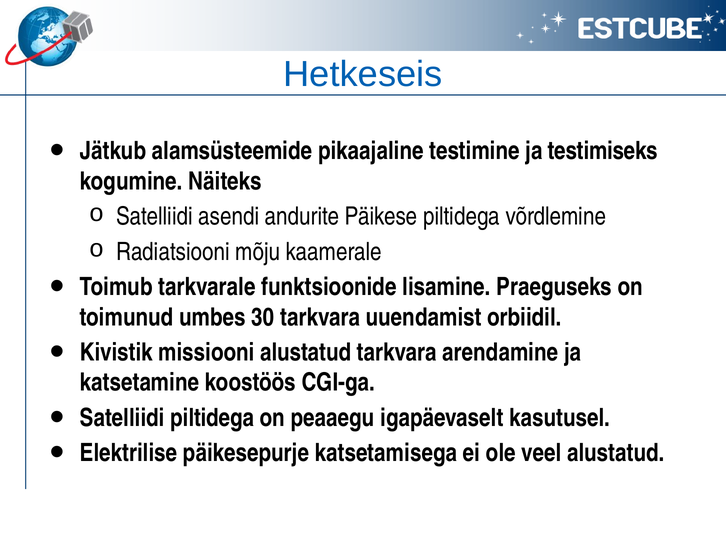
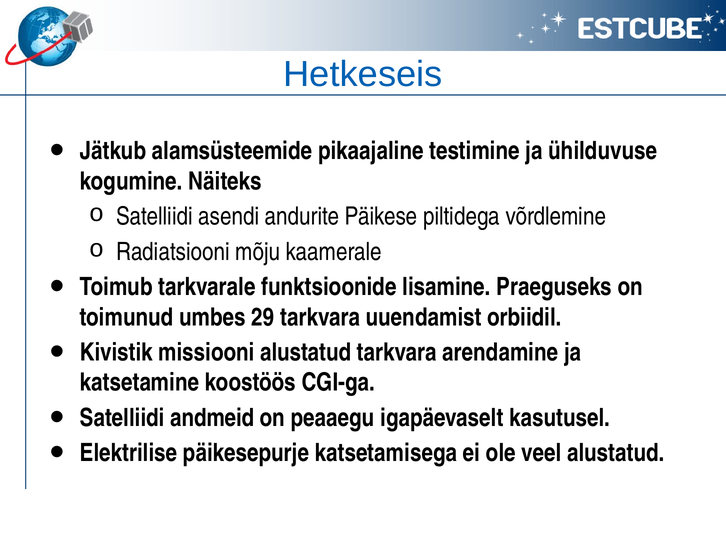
testimiseks: testimiseks -> ühilduvuse
30: 30 -> 29
Satelliidi piltidega: piltidega -> andmeid
